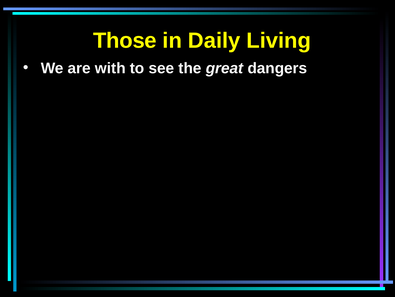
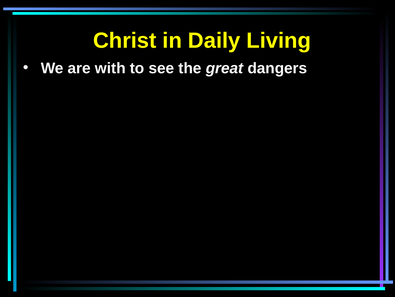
Those: Those -> Christ
